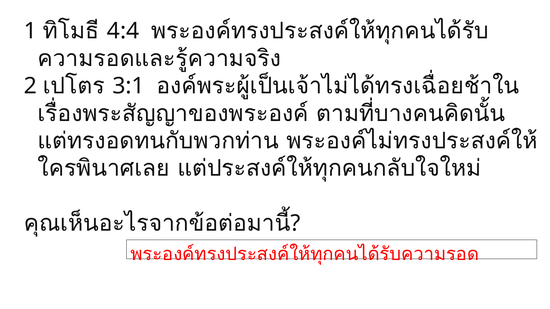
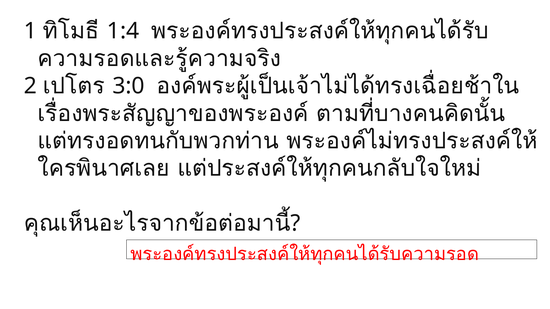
4:4: 4:4 -> 1:4
3:1: 3:1 -> 3:0
